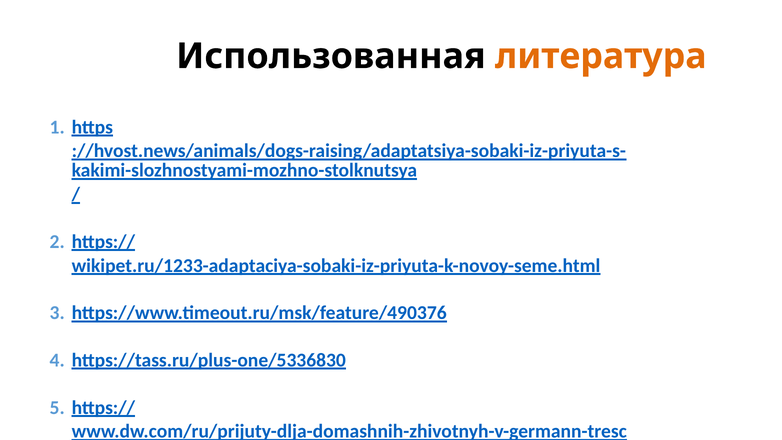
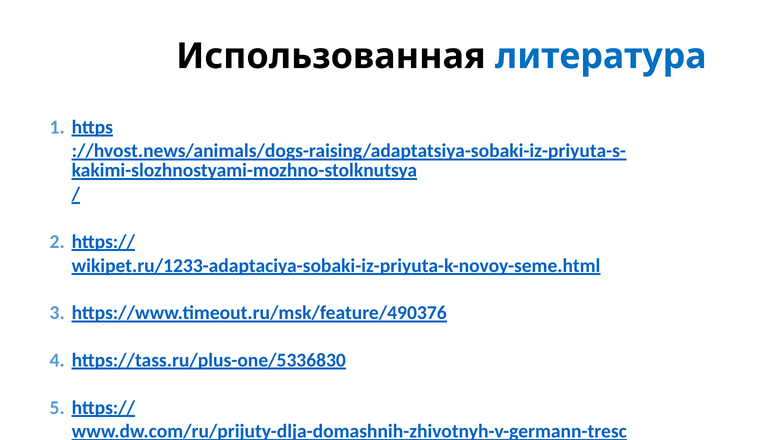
литература colour: orange -> blue
